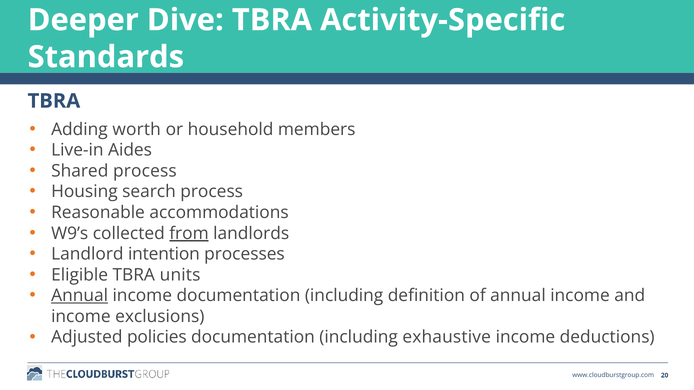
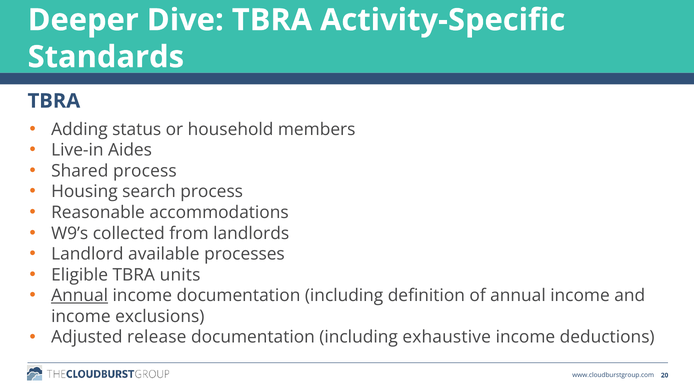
worth: worth -> status
from underline: present -> none
intention: intention -> available
policies: policies -> release
